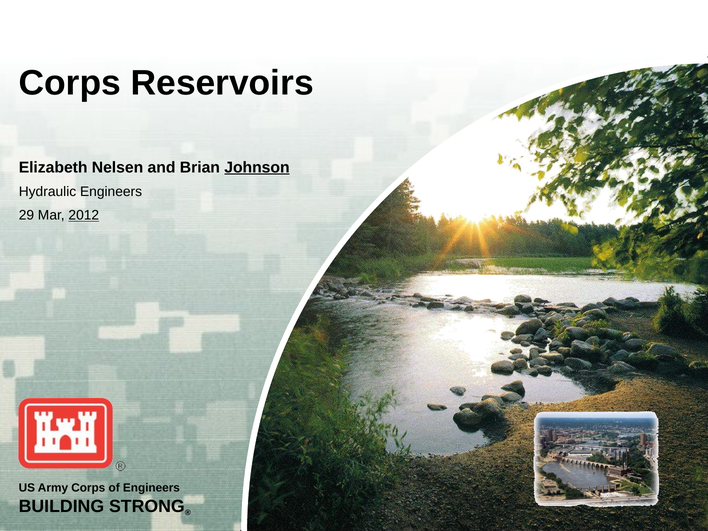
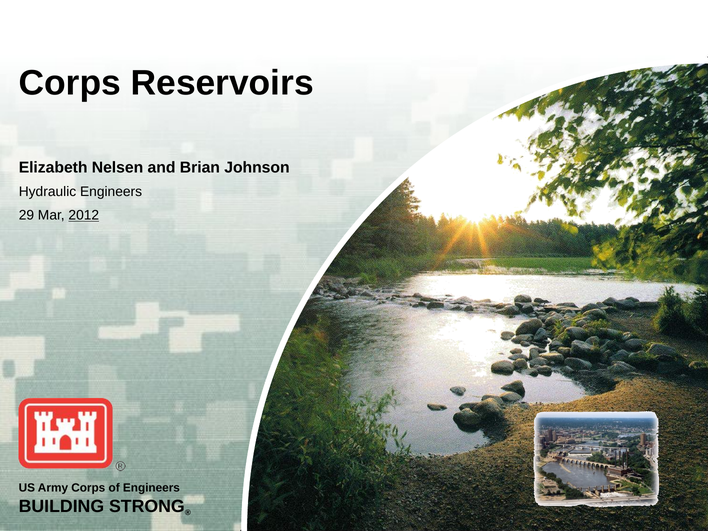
Johnson underline: present -> none
